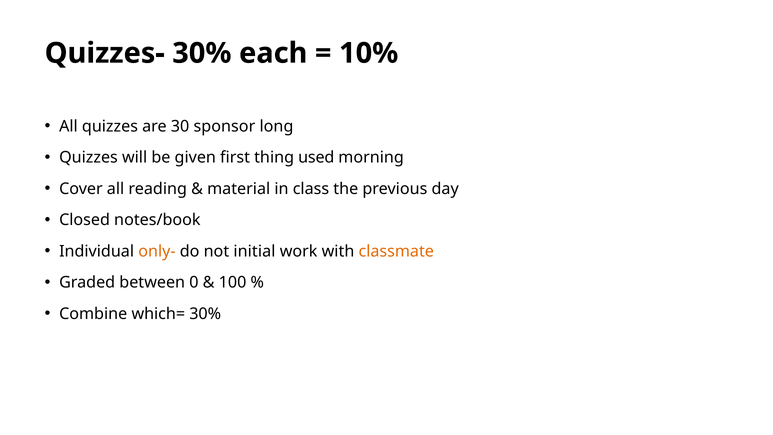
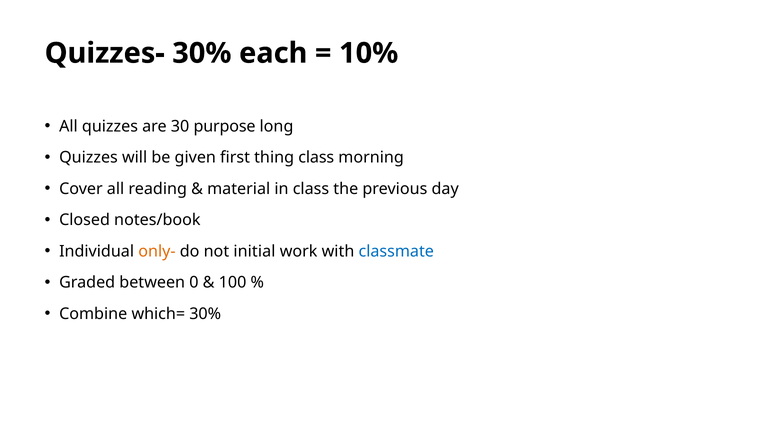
sponsor: sponsor -> purpose
thing used: used -> class
classmate colour: orange -> blue
